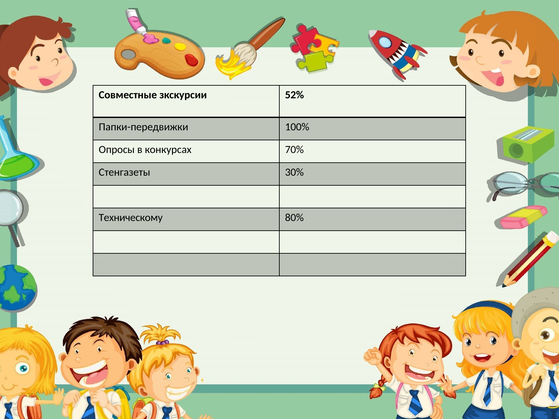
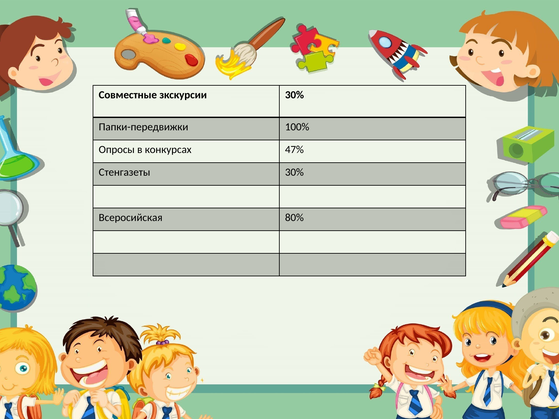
зкскурсии 52%: 52% -> 30%
70%: 70% -> 47%
Техническому: Техническому -> Всеросийская
